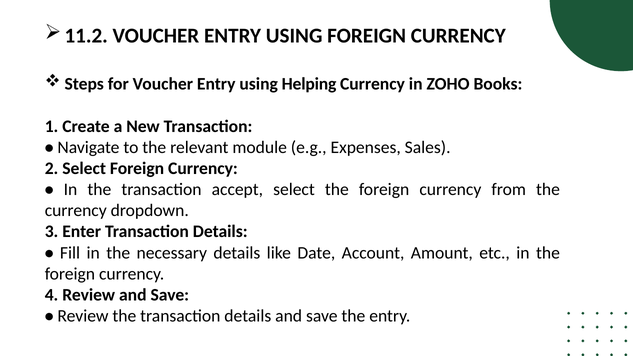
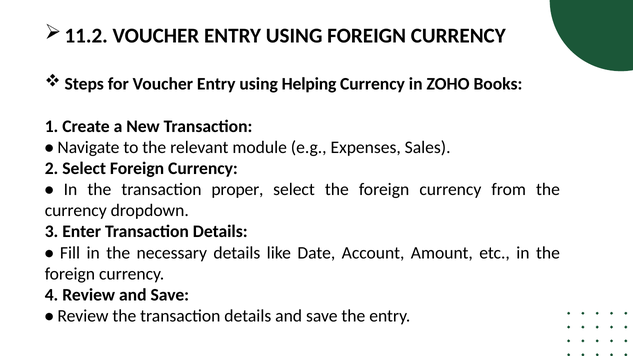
accept: accept -> proper
